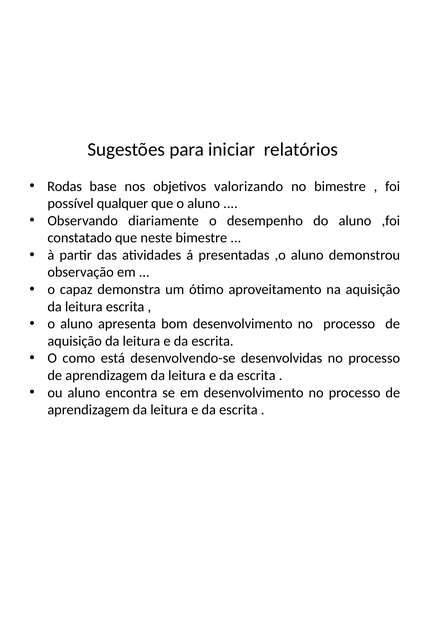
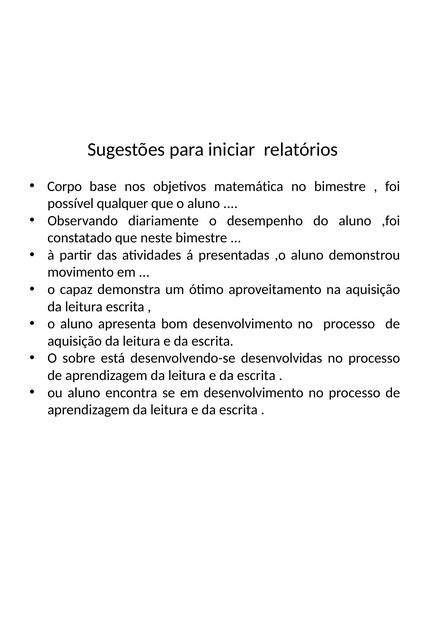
Rodas: Rodas -> Corpo
valorizando: valorizando -> matemática
observação: observação -> movimento
como: como -> sobre
